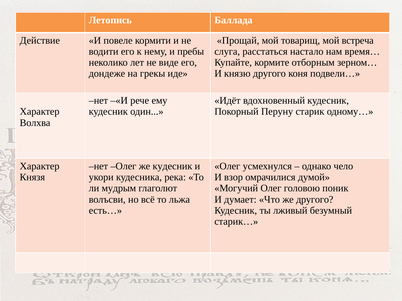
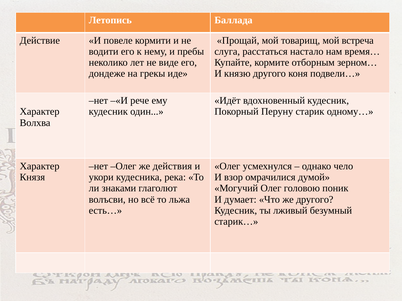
же кудесник: кудесник -> действия
мудрым: мудрым -> знаками
